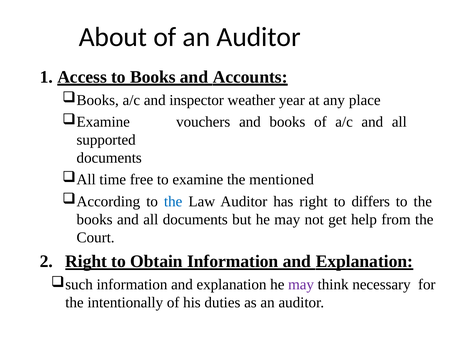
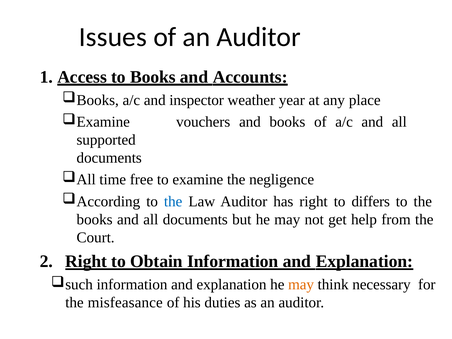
About: About -> Issues
mentioned: mentioned -> negligence
may at (301, 285) colour: purple -> orange
intentionally: intentionally -> misfeasance
